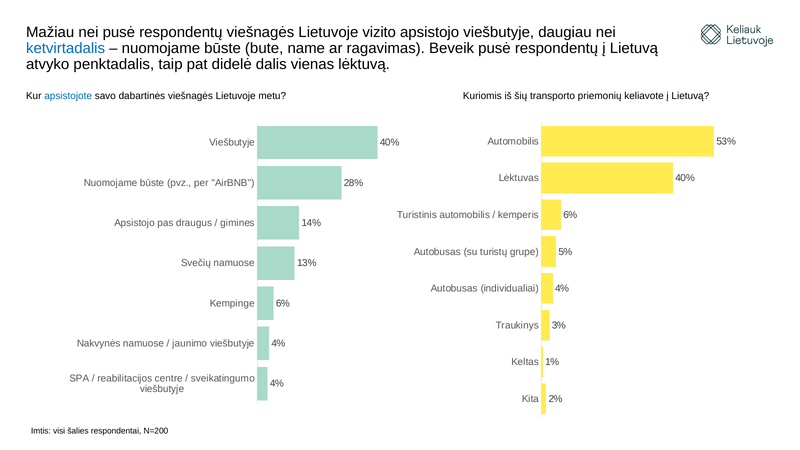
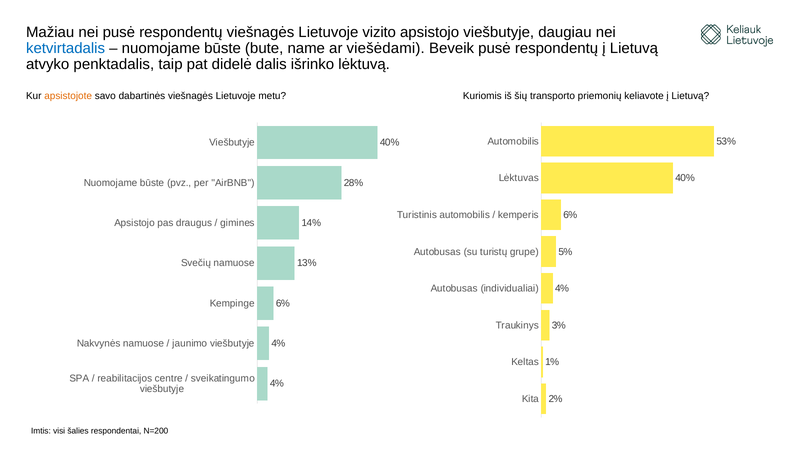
ragavimas: ragavimas -> viešėdami
vienas: vienas -> išrinko
apsistojote colour: blue -> orange
